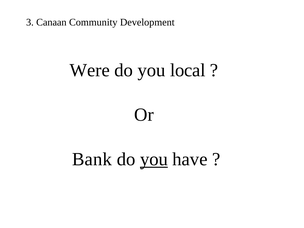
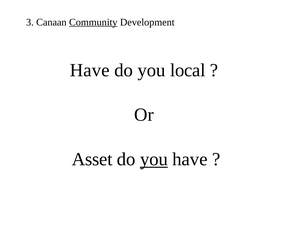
Community underline: none -> present
Were at (90, 70): Were -> Have
Bank: Bank -> Asset
